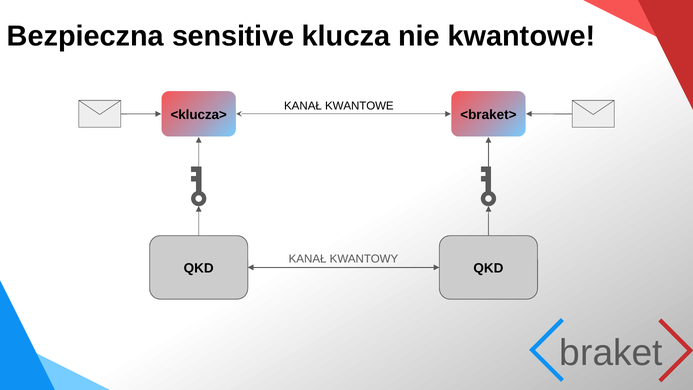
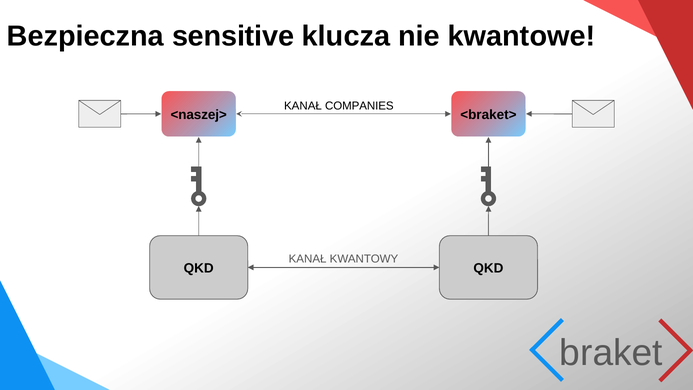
KANAŁ KWANTOWE: KWANTOWE -> COMPANIES
<klucza>: <klucza> -> <naszej>
